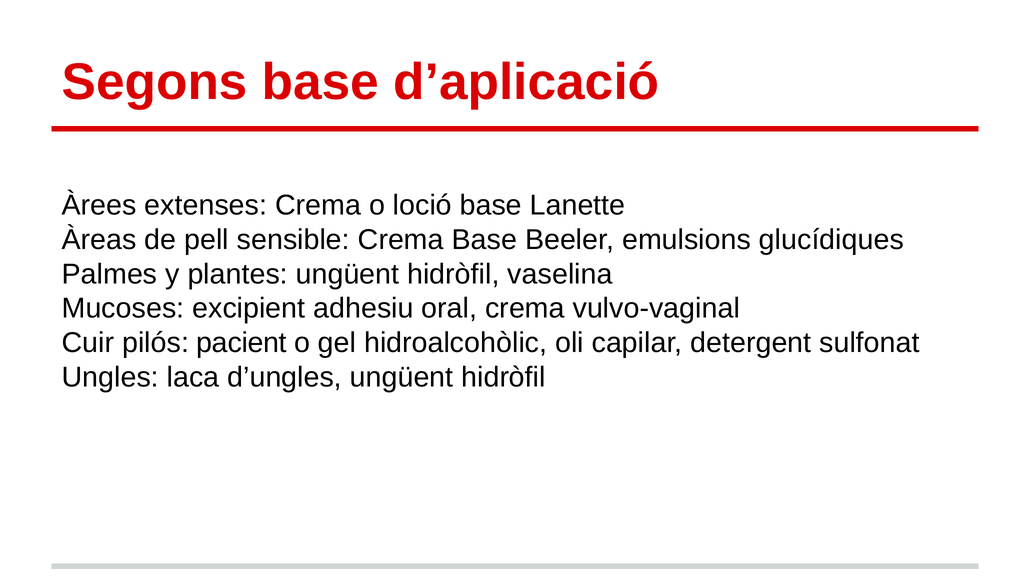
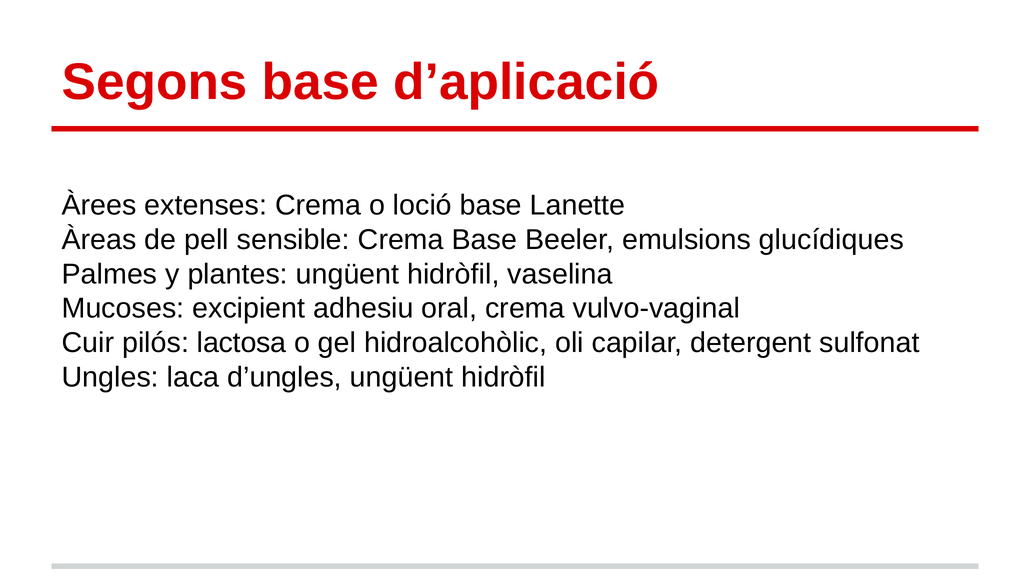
pacient: pacient -> lactosa
